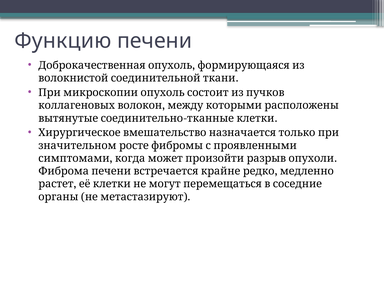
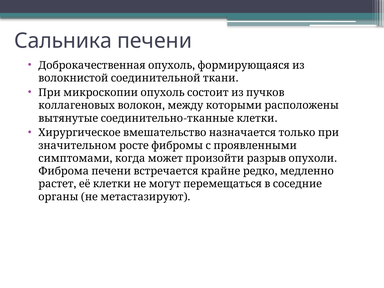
Функцию: Функцию -> Сальника
